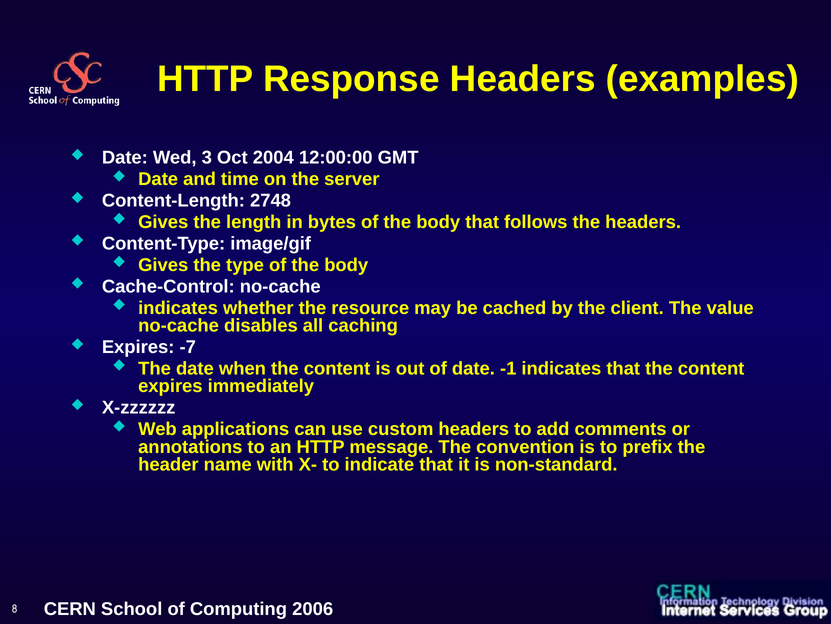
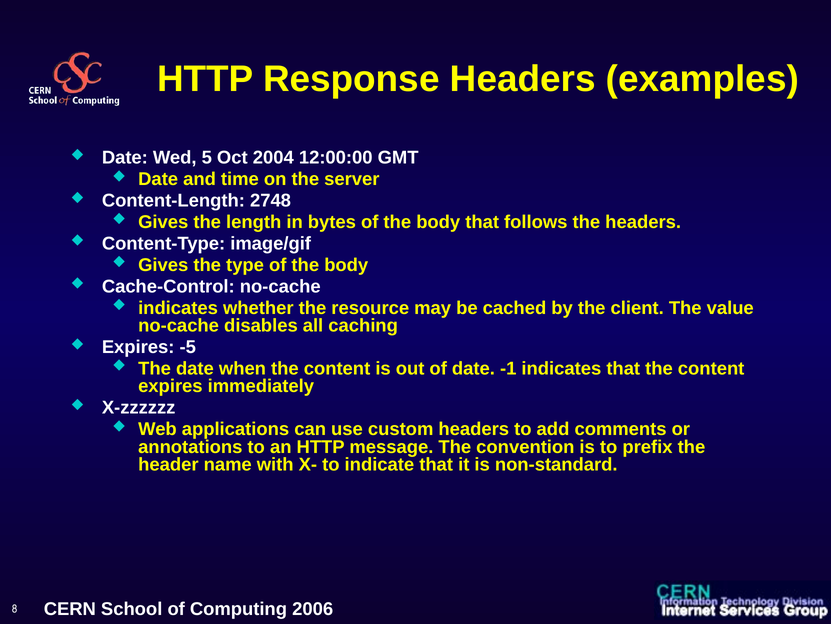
3: 3 -> 5
-7: -7 -> -5
